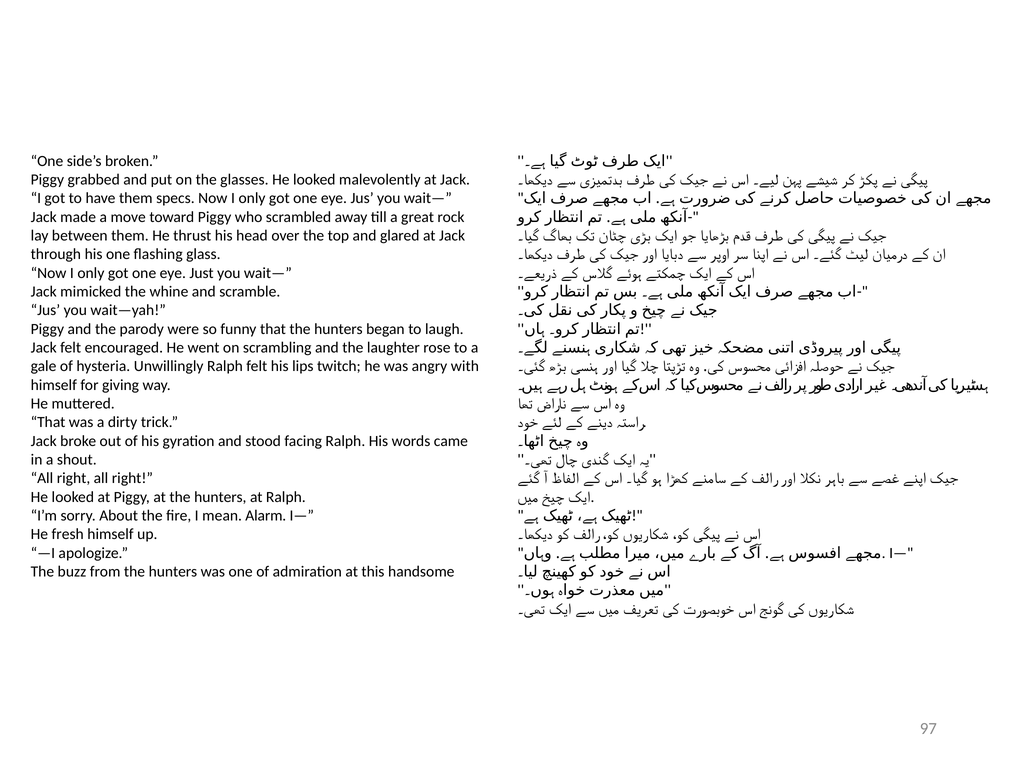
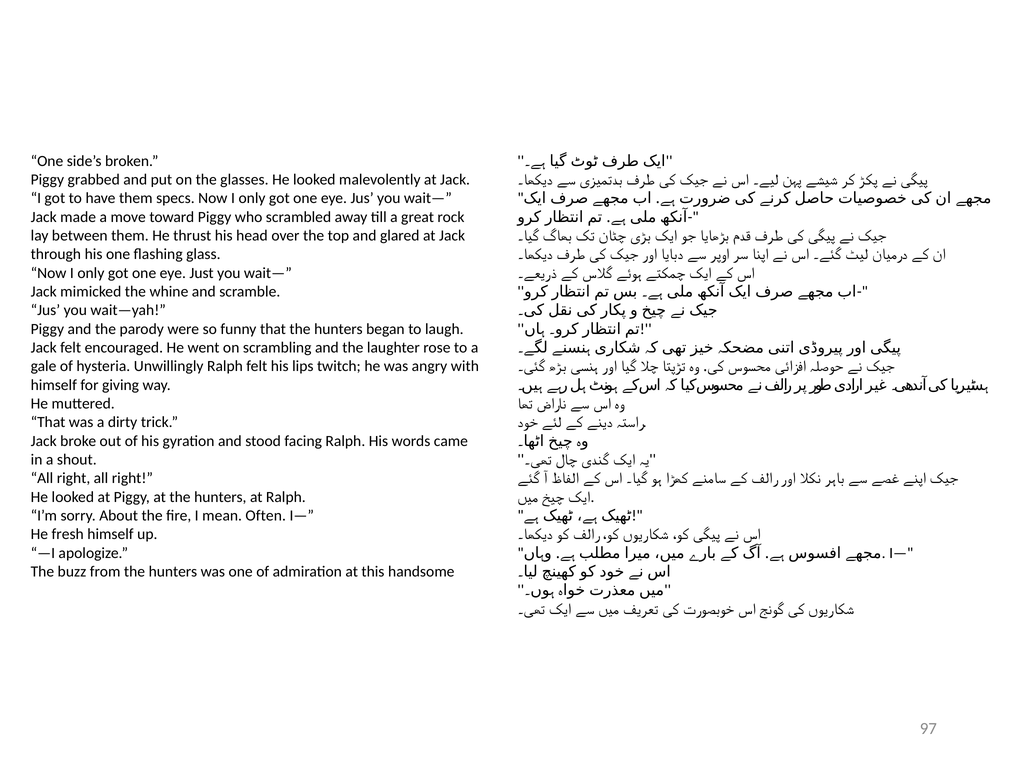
Alarm: Alarm -> Often
